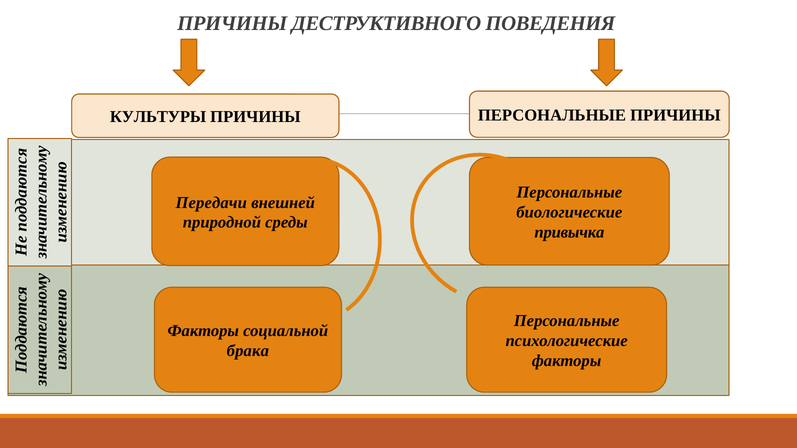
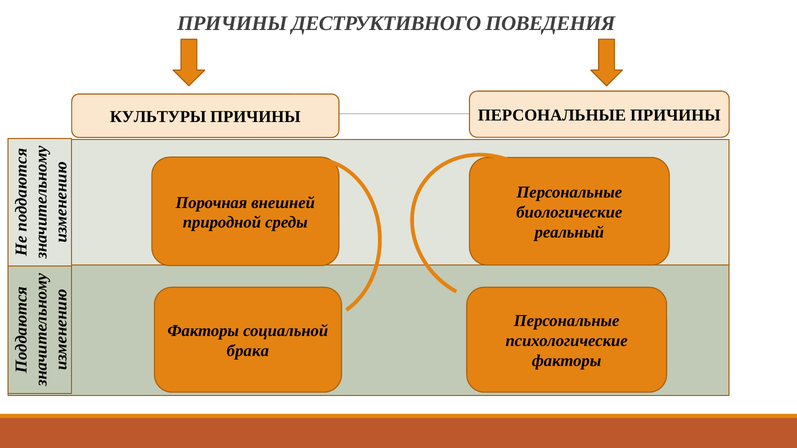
Передачи: Передачи -> Порочная
привычка: привычка -> реальный
